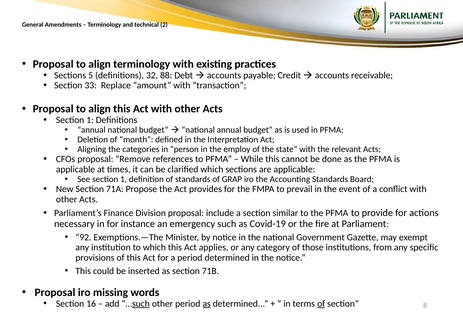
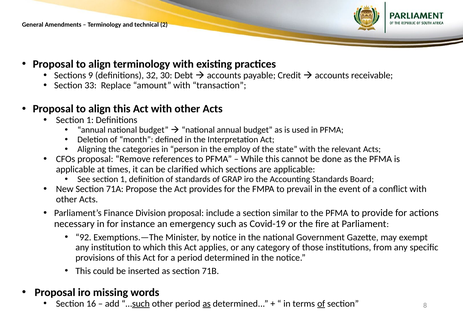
5: 5 -> 9
88: 88 -> 30
